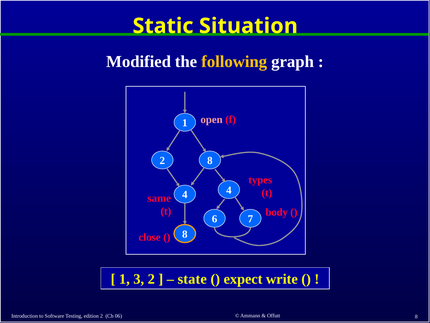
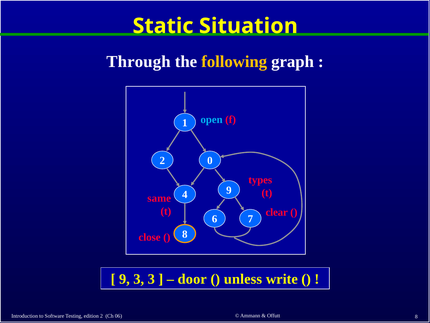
Modified: Modified -> Through
open colour: pink -> light blue
2 8: 8 -> 0
4 4: 4 -> 9
body: body -> clear
1 at (124, 279): 1 -> 9
3 2: 2 -> 3
state: state -> door
expect: expect -> unless
